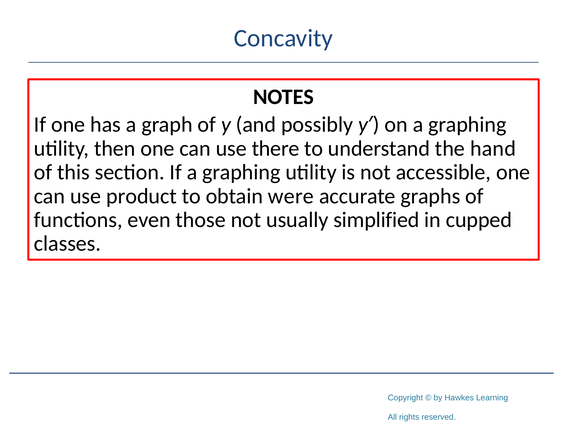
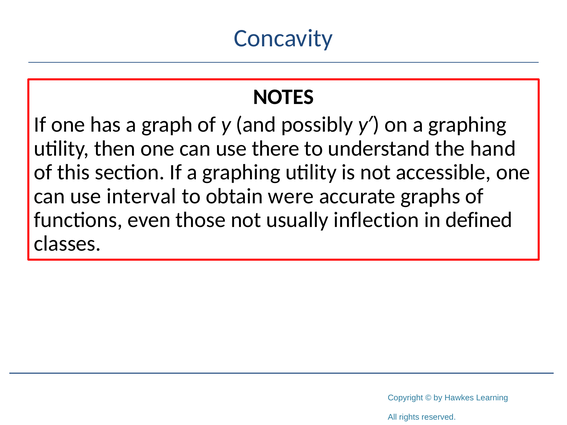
product: product -> interval
simplified: simplified -> inflection
cupped: cupped -> defined
